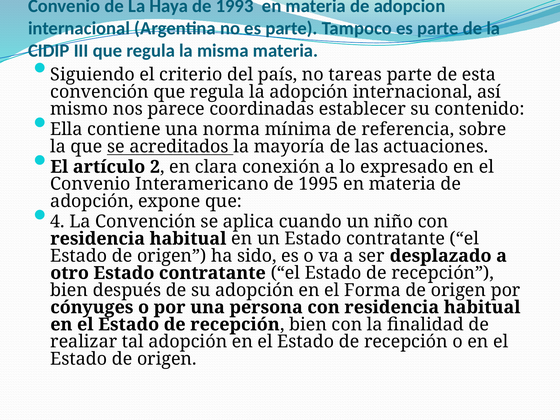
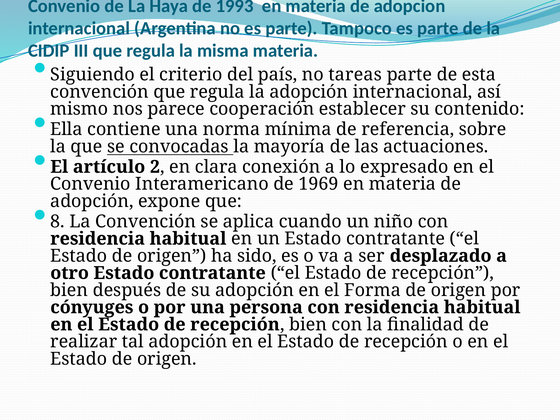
coordinadas: coordinadas -> cooperación
acreditados: acreditados -> convocadas
1995: 1995 -> 1969
4: 4 -> 8
